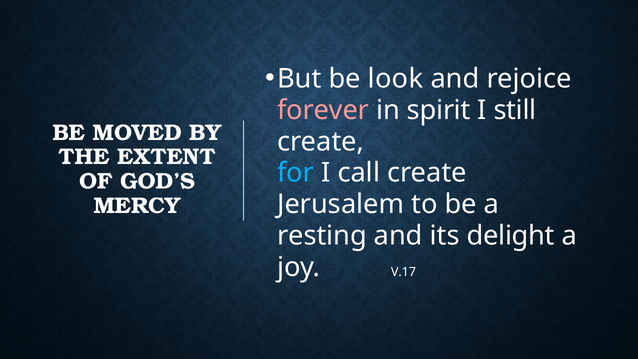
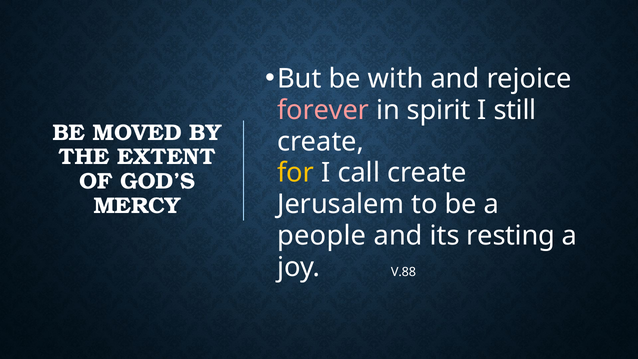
look: look -> with
for colour: light blue -> yellow
resting: resting -> people
delight: delight -> resting
V.17: V.17 -> V.88
